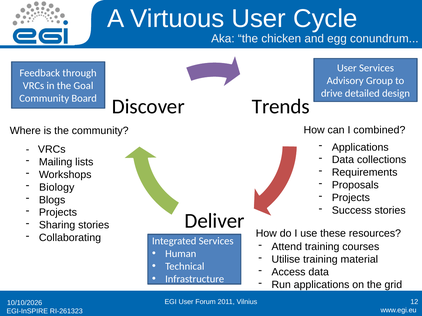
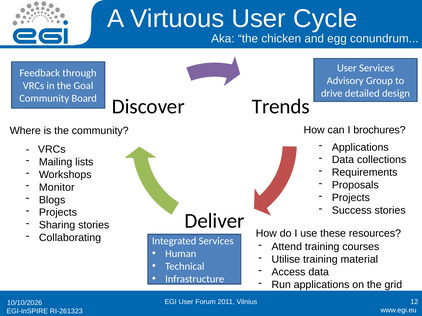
combined: combined -> brochures
Biology: Biology -> Monitor
